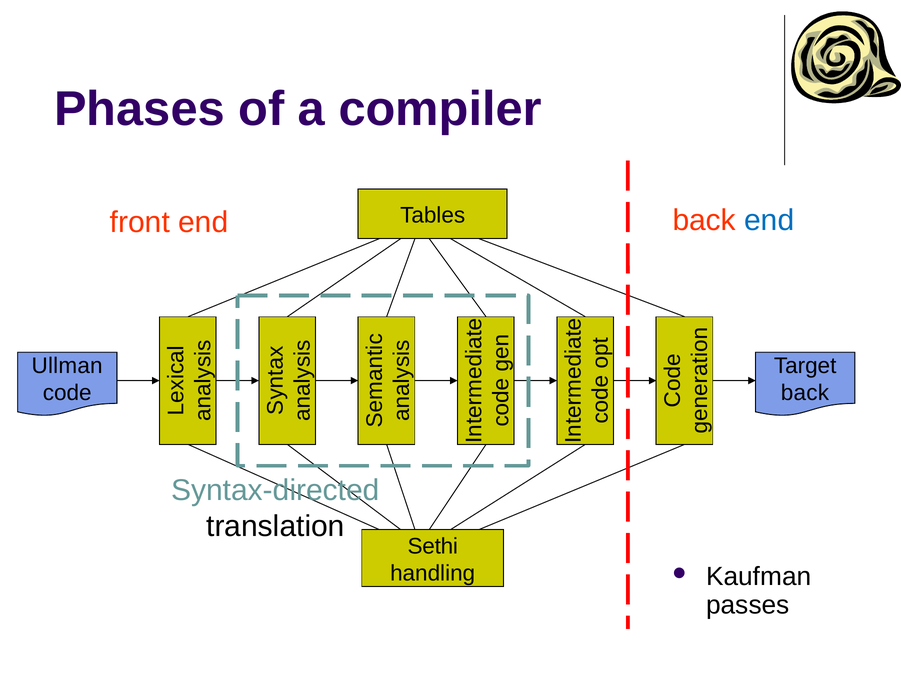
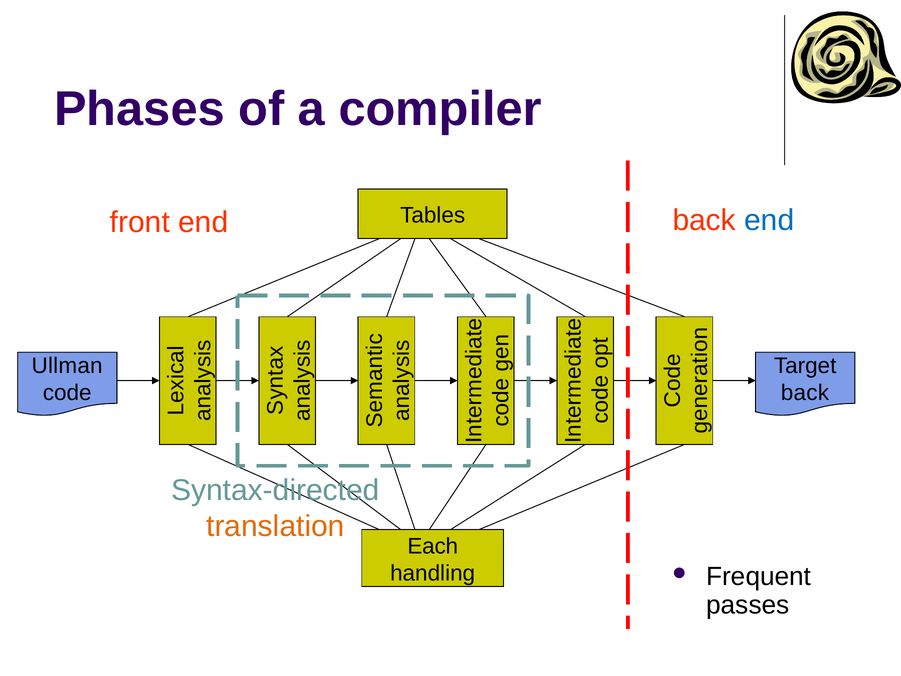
translation colour: black -> orange
Sethi: Sethi -> Each
Kaufman: Kaufman -> Frequent
